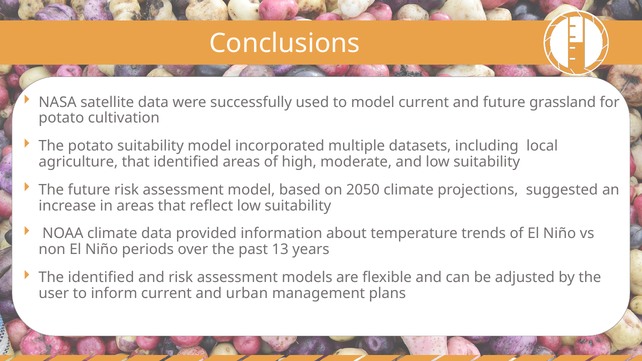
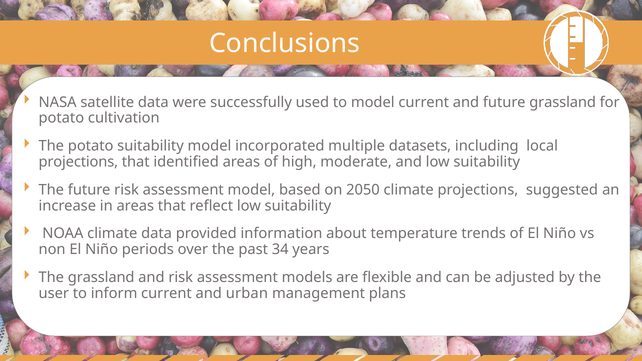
agriculture at (78, 162): agriculture -> projections
13: 13 -> 34
The identified: identified -> grassland
